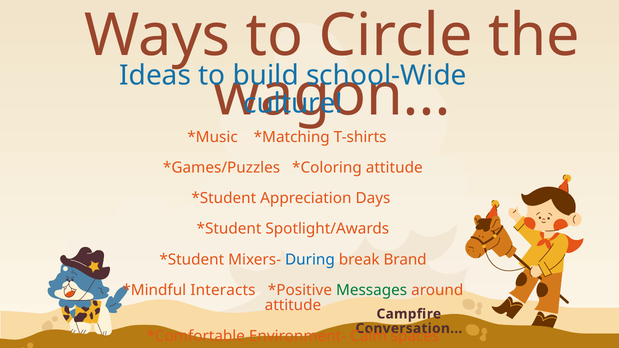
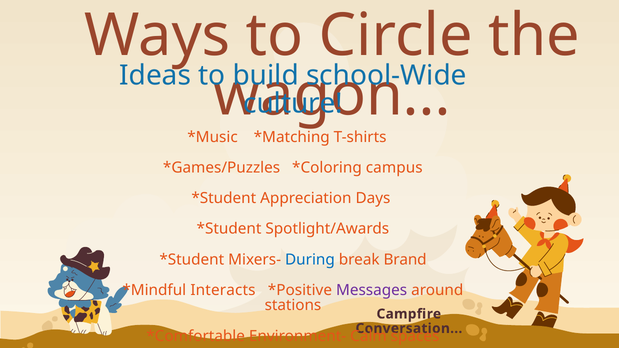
attitude at (394, 168): attitude -> campus
Messages colour: green -> purple
attitude at (293, 306): attitude -> stations
